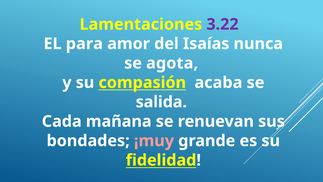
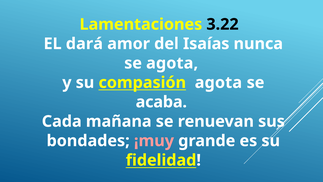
3.22 colour: purple -> black
para: para -> dará
compasión acaba: acaba -> agota
salida: salida -> acaba
